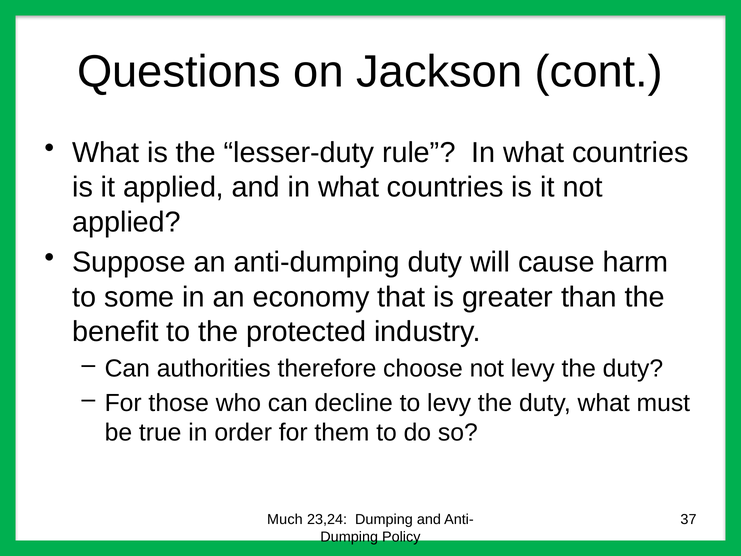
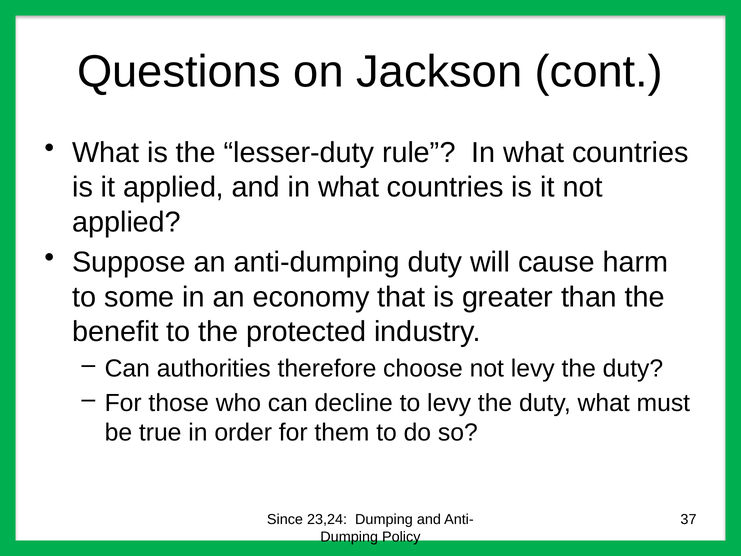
Much: Much -> Since
